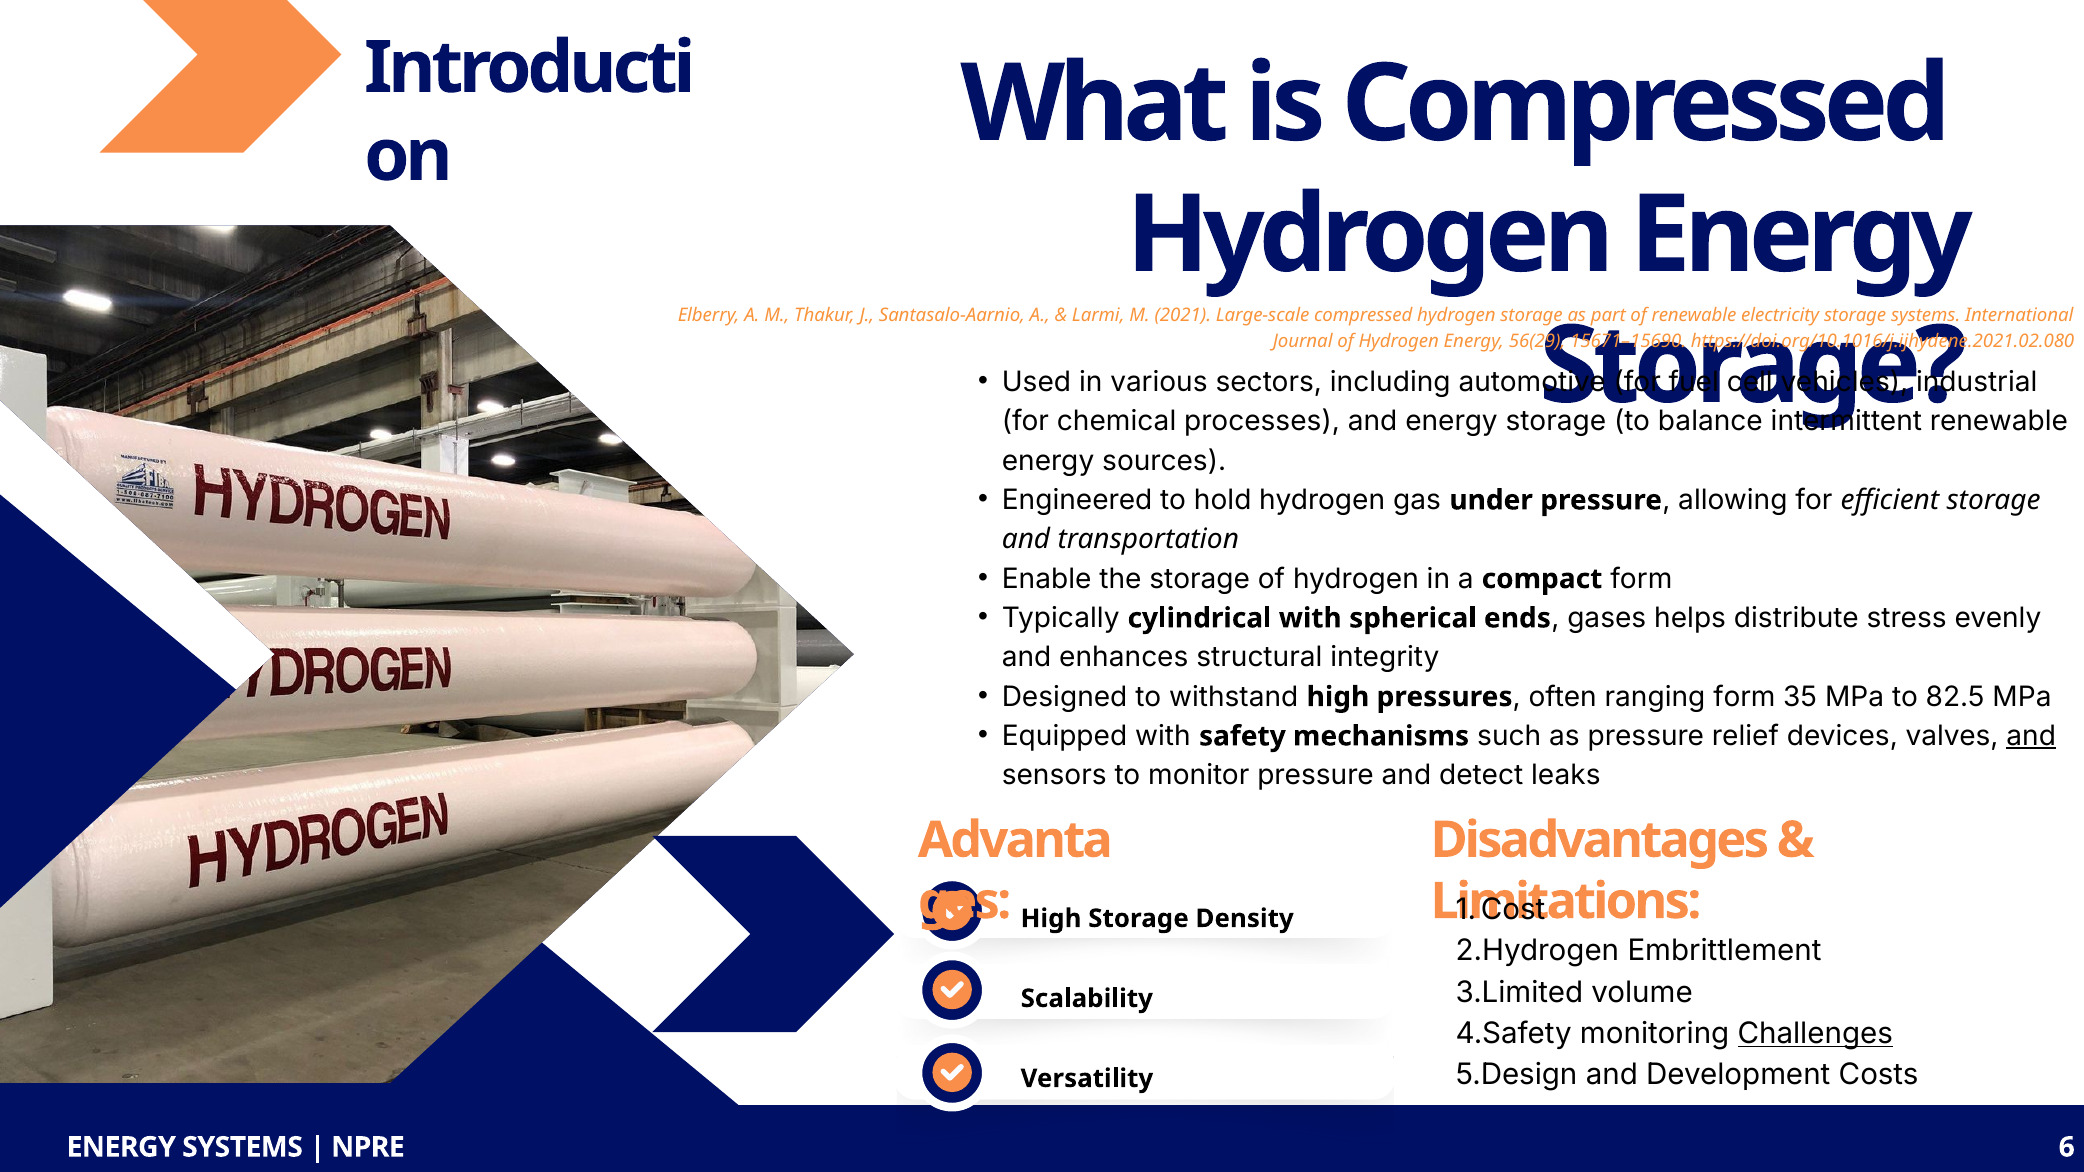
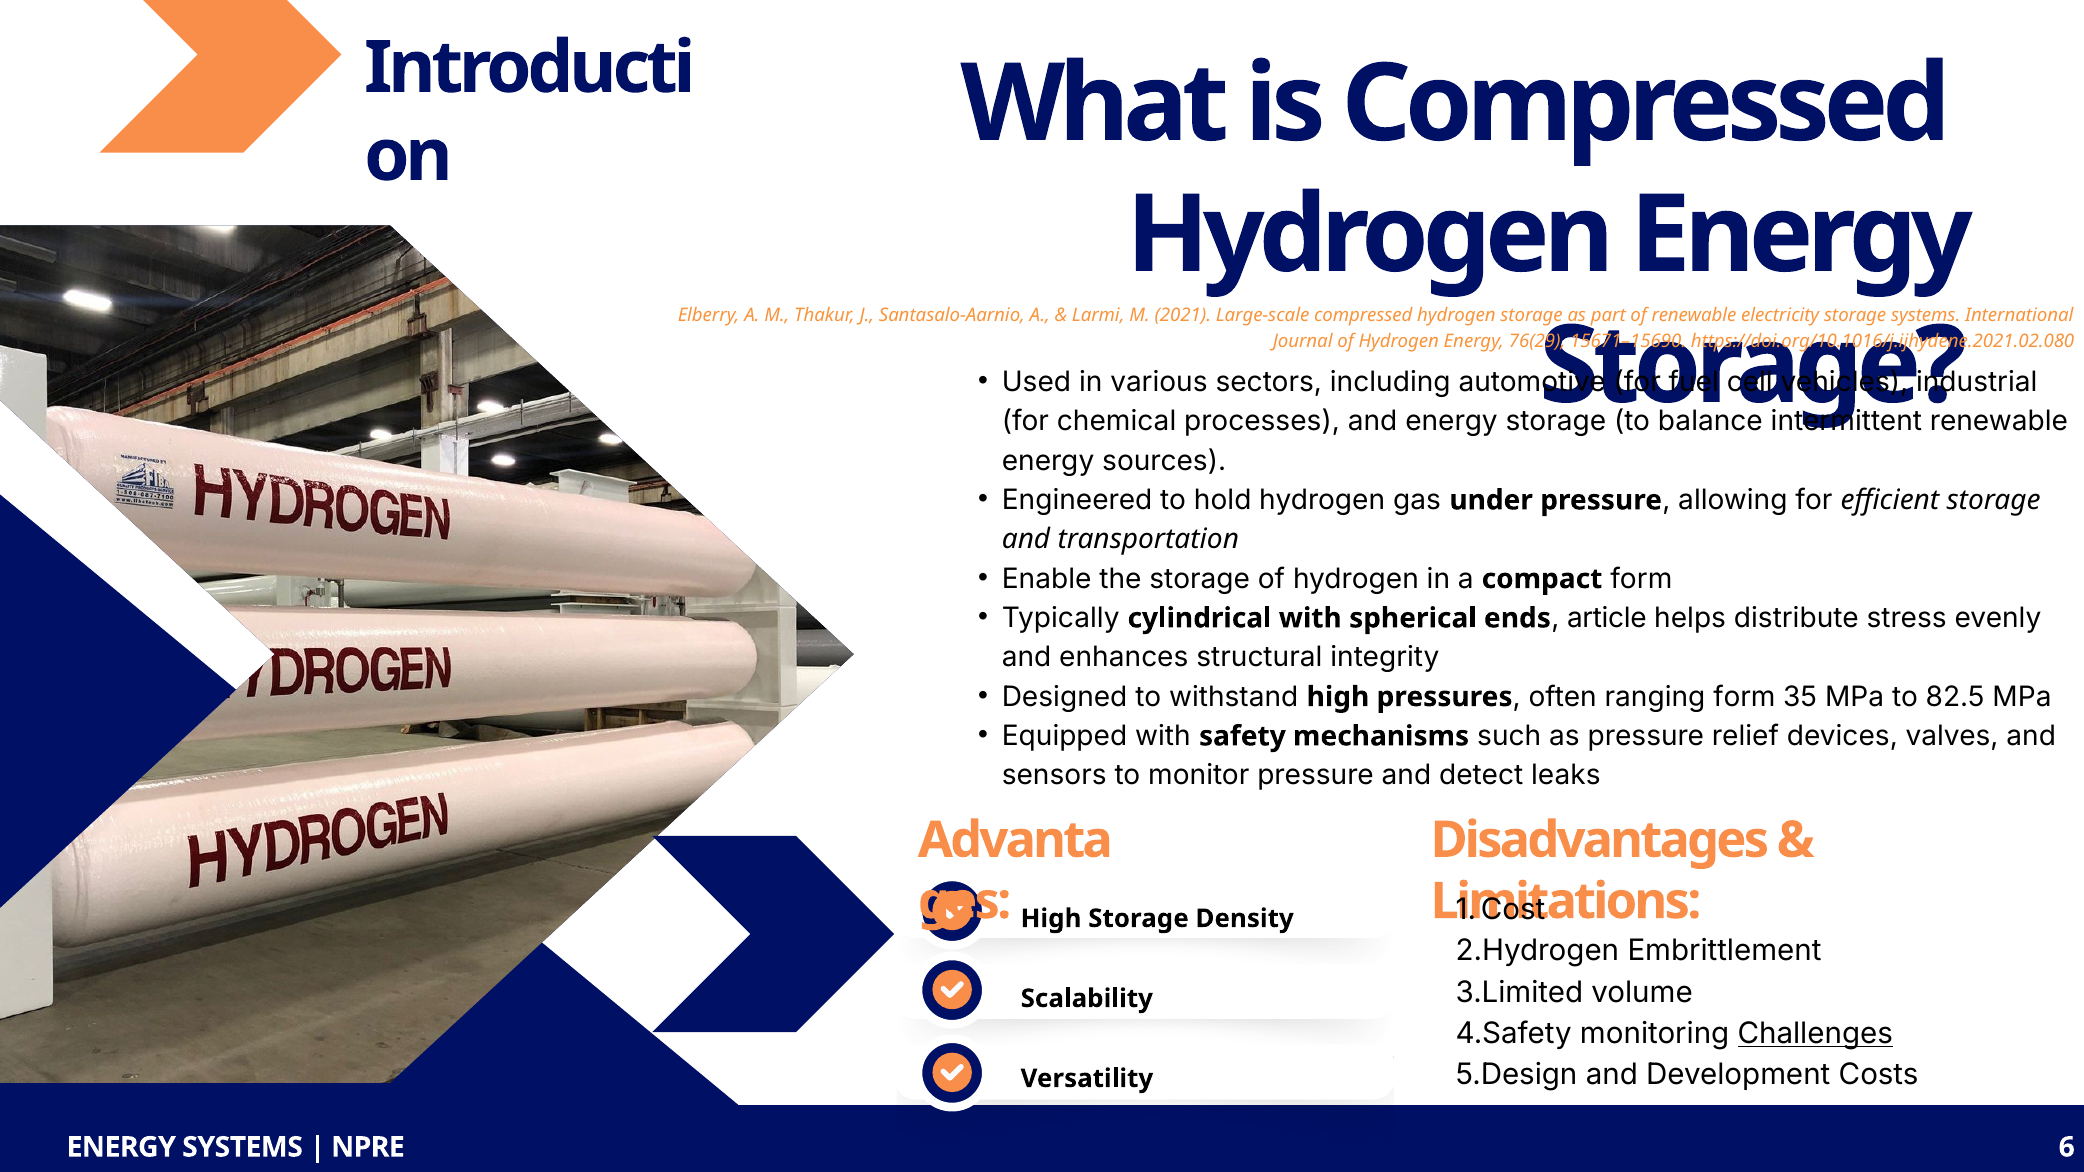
56(29: 56(29 -> 76(29
gases: gases -> article
and at (2031, 736) underline: present -> none
